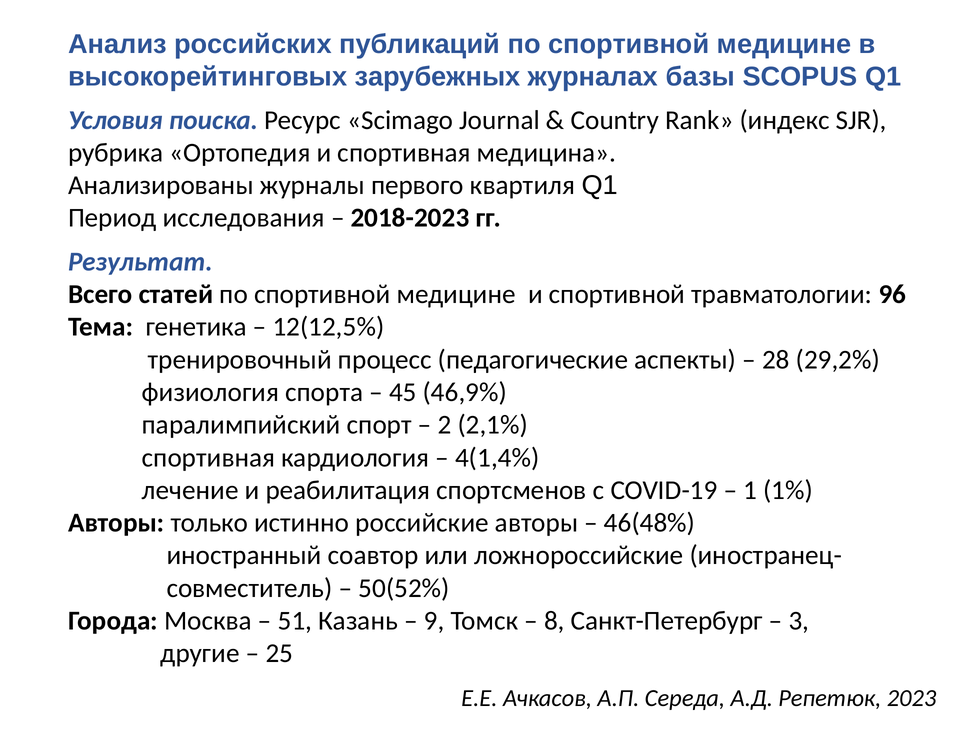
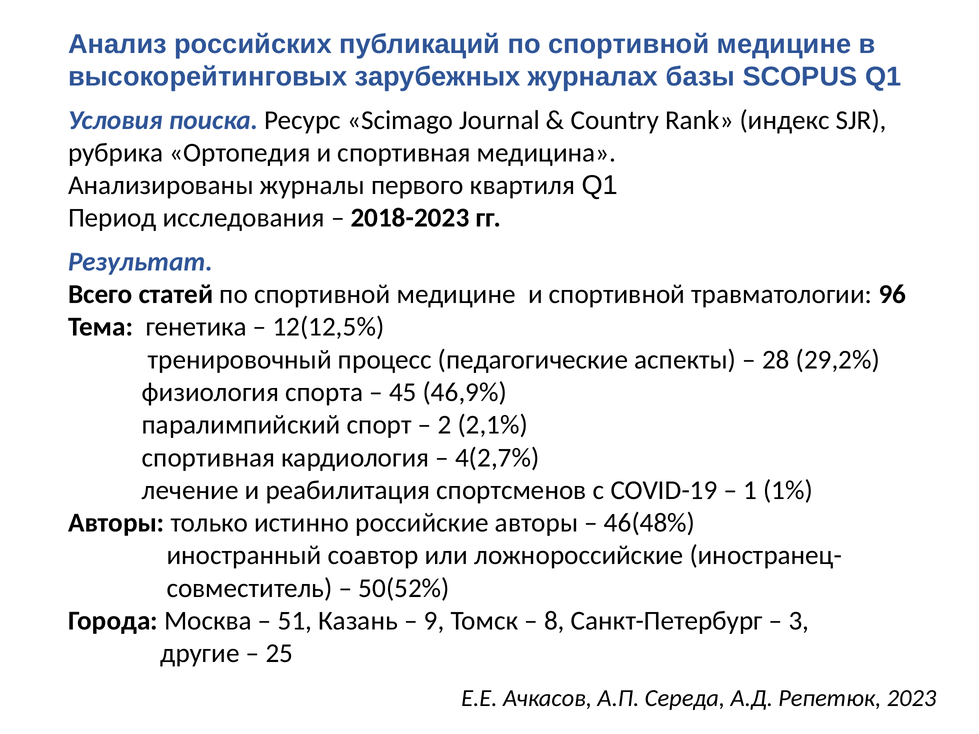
4(1,4%: 4(1,4% -> 4(2,7%
